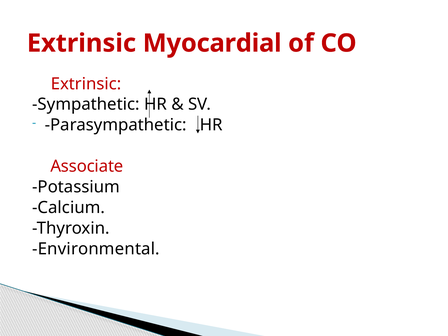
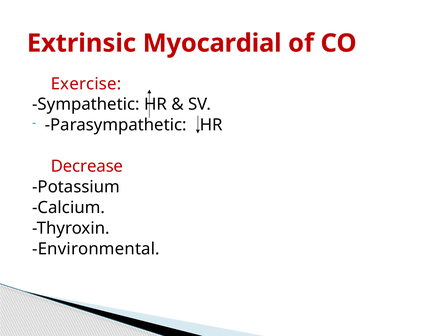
1 Extrinsic: Extrinsic -> Exercise
Associate: Associate -> Decrease
